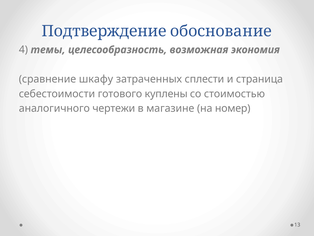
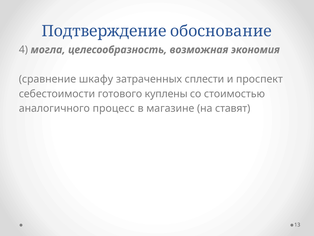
темы: темы -> могла
страница: страница -> проспект
чертежи: чертежи -> процесс
номер: номер -> ставят
